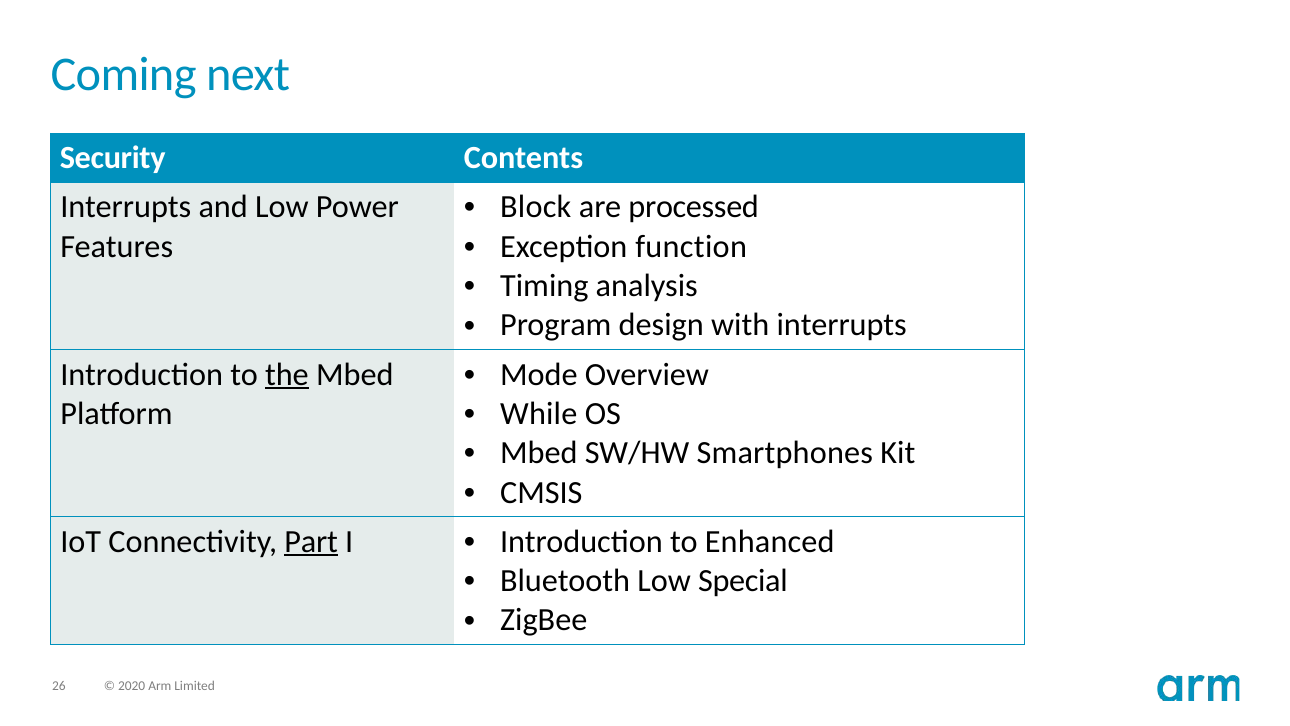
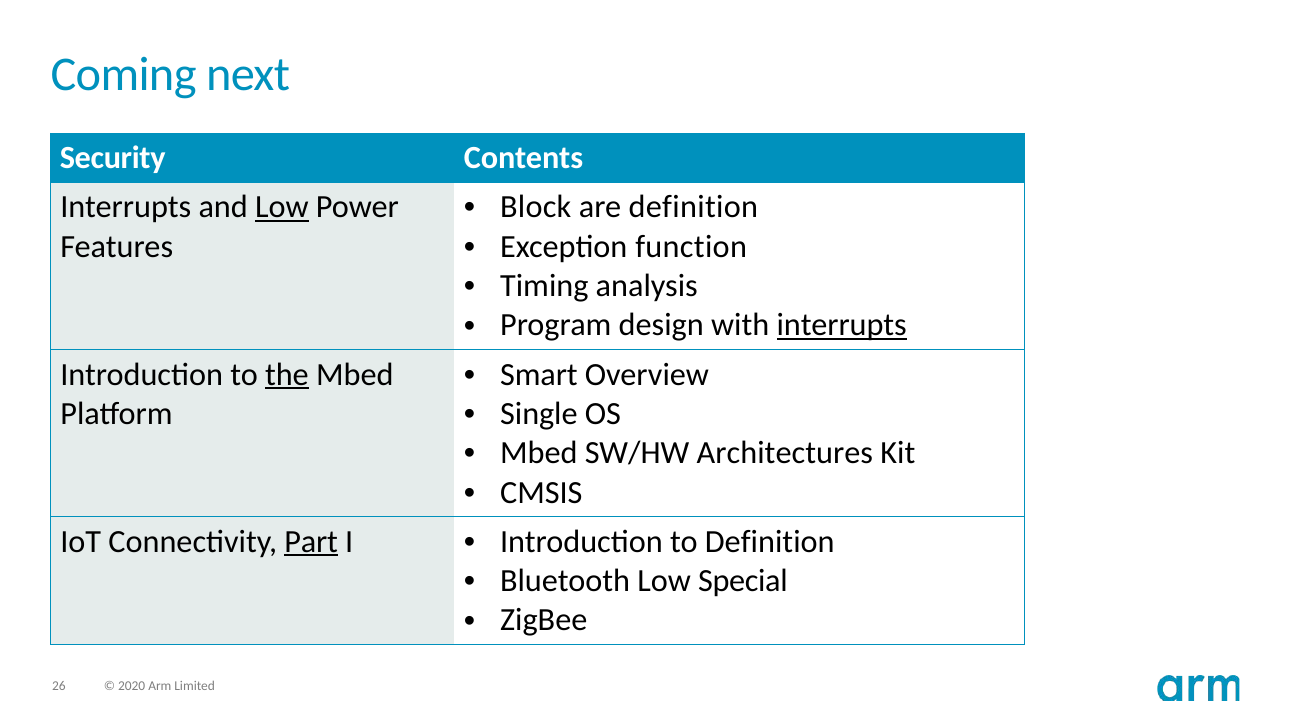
are processed: processed -> definition
Low at (282, 207) underline: none -> present
interrupts at (842, 325) underline: none -> present
Mode: Mode -> Smart
While: While -> Single
Smartphones: Smartphones -> Architectures
to Enhanced: Enhanced -> Definition
